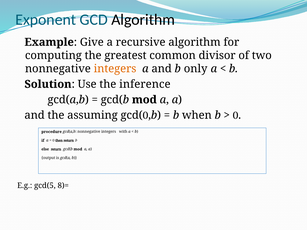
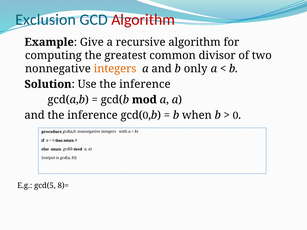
Exponent: Exponent -> Exclusion
Algorithm at (143, 20) colour: black -> red
and the assuming: assuming -> inference
